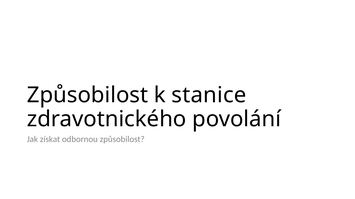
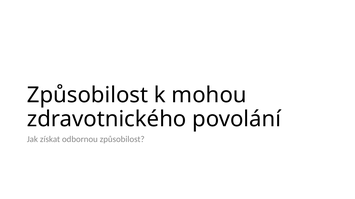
stanice: stanice -> mohou
